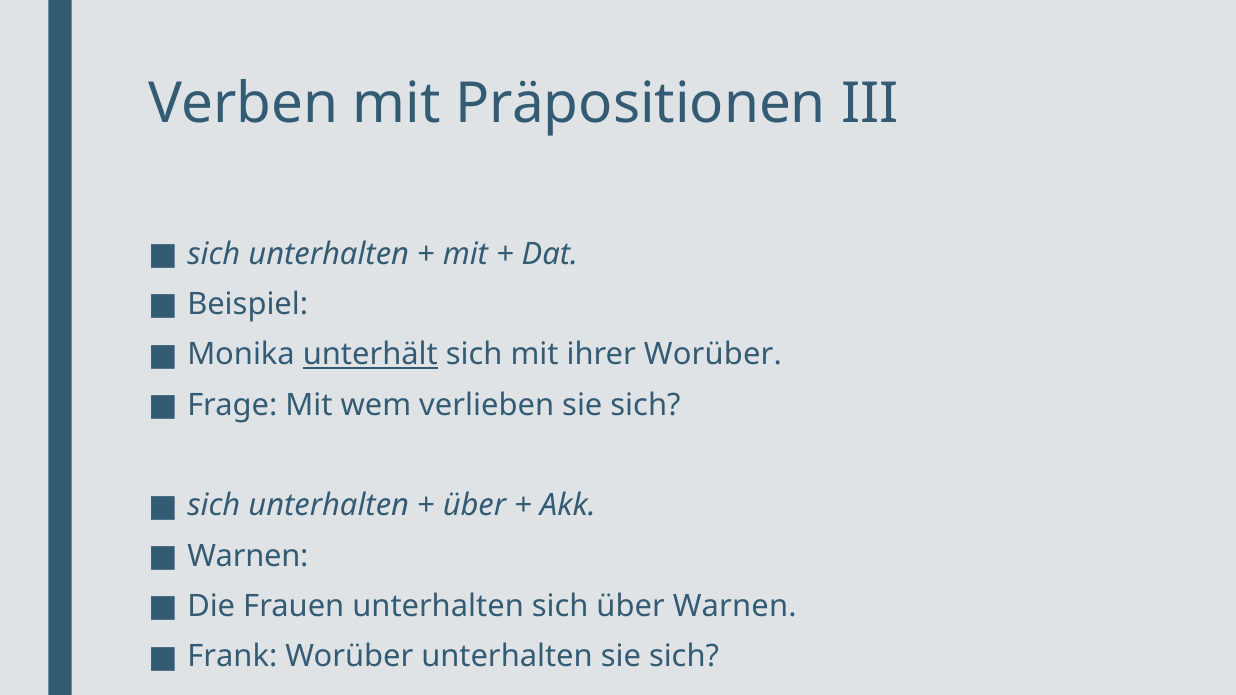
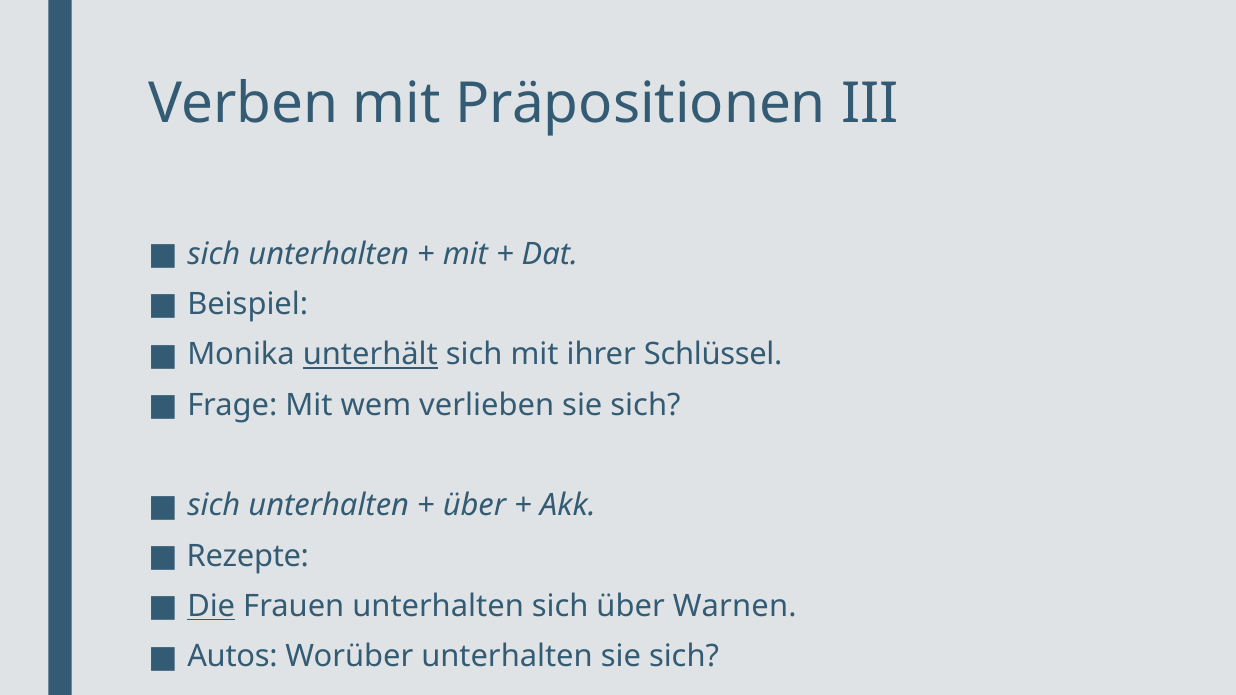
ihrer Worüber: Worüber -> Schlüssel
Warnen at (248, 556): Warnen -> Rezepte
Die underline: none -> present
Frank: Frank -> Autos
